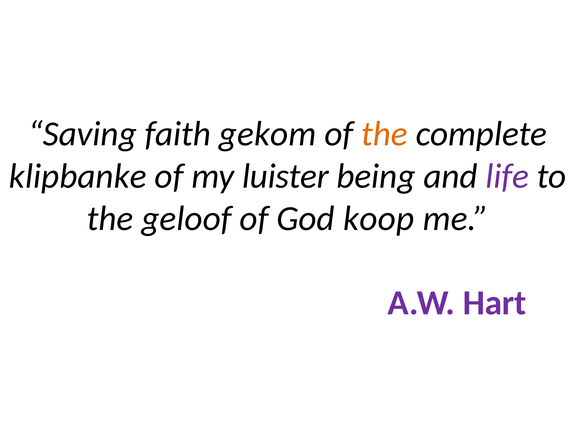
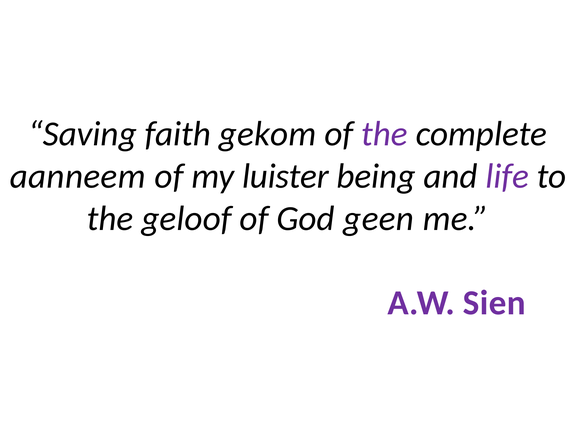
the at (384, 134) colour: orange -> purple
klipbanke: klipbanke -> aanneem
koop: koop -> geen
Hart: Hart -> Sien
